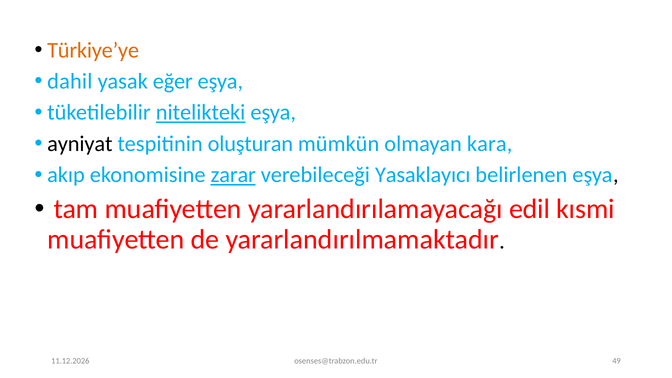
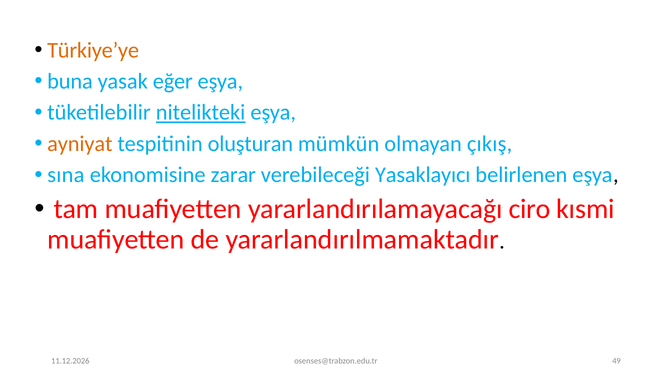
dahil: dahil -> buna
ayniyat colour: black -> orange
kara: kara -> çıkış
akıp: akıp -> sına
zarar underline: present -> none
edil: edil -> ciro
